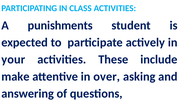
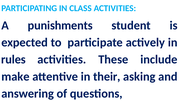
your: your -> rules
over: over -> their
